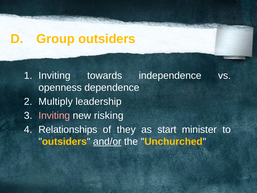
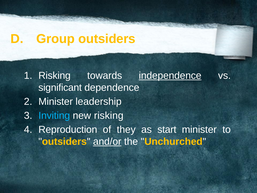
Inviting at (54, 76): Inviting -> Risking
independence underline: none -> present
openness: openness -> significant
Multiply at (56, 102): Multiply -> Minister
Inviting at (54, 115) colour: pink -> light blue
Relationships: Relationships -> Reproduction
